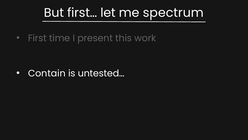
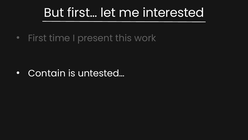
spectrum: spectrum -> interested
